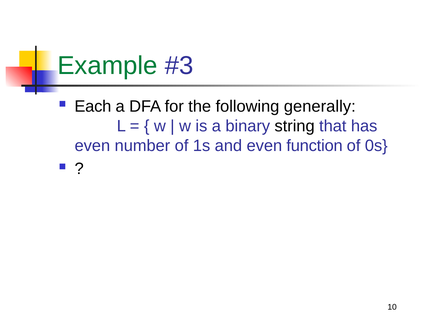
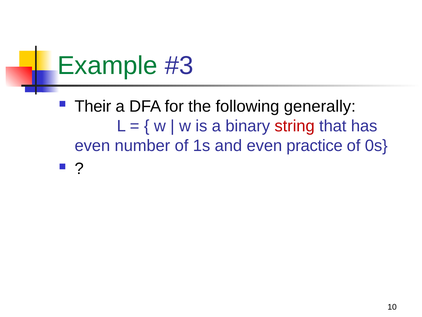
Each: Each -> Their
string colour: black -> red
function: function -> practice
